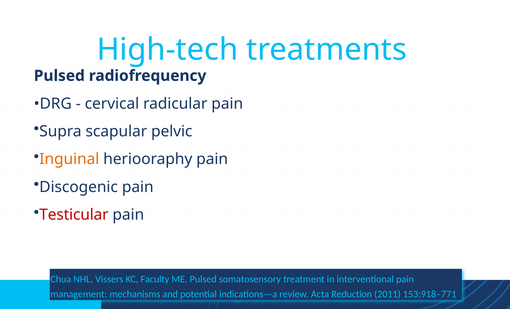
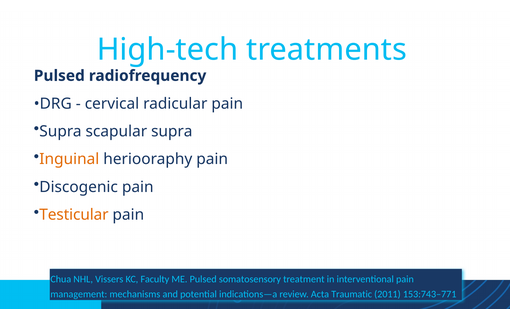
scapular pelvic: pelvic -> supra
Testicular colour: red -> orange
Reduction: Reduction -> Traumatic
153:918–771: 153:918–771 -> 153:743–771
